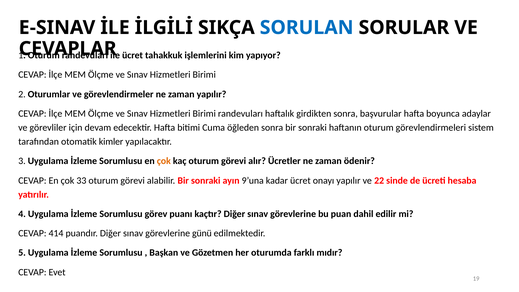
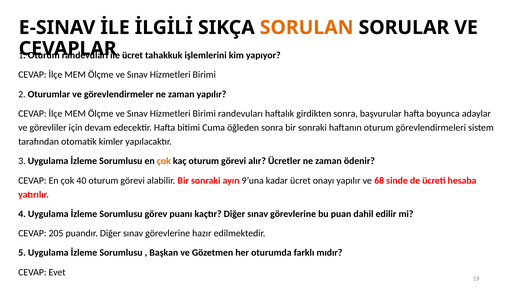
SORULAN colour: blue -> orange
33: 33 -> 40
22: 22 -> 68
414: 414 -> 205
günü: günü -> hazır
